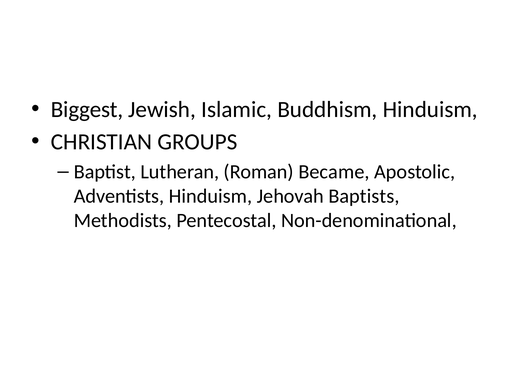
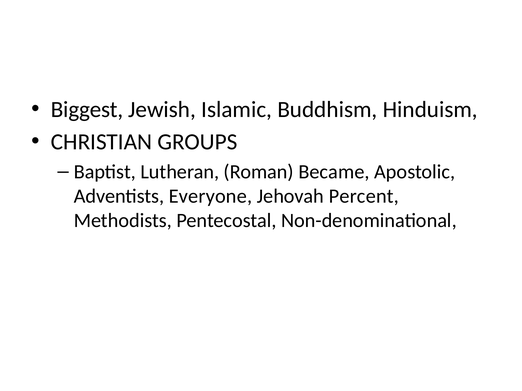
Adventists Hinduism: Hinduism -> Everyone
Baptists: Baptists -> Percent
